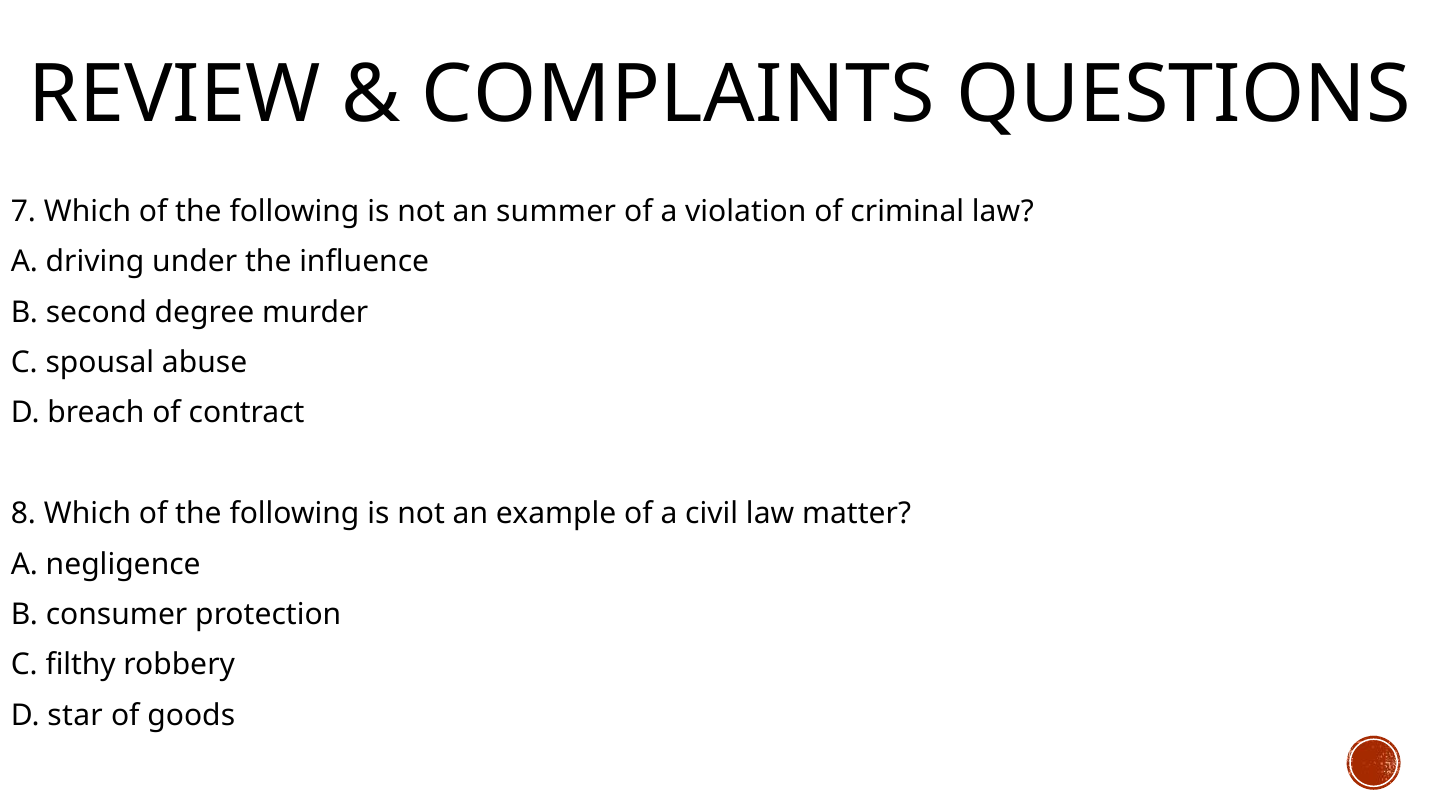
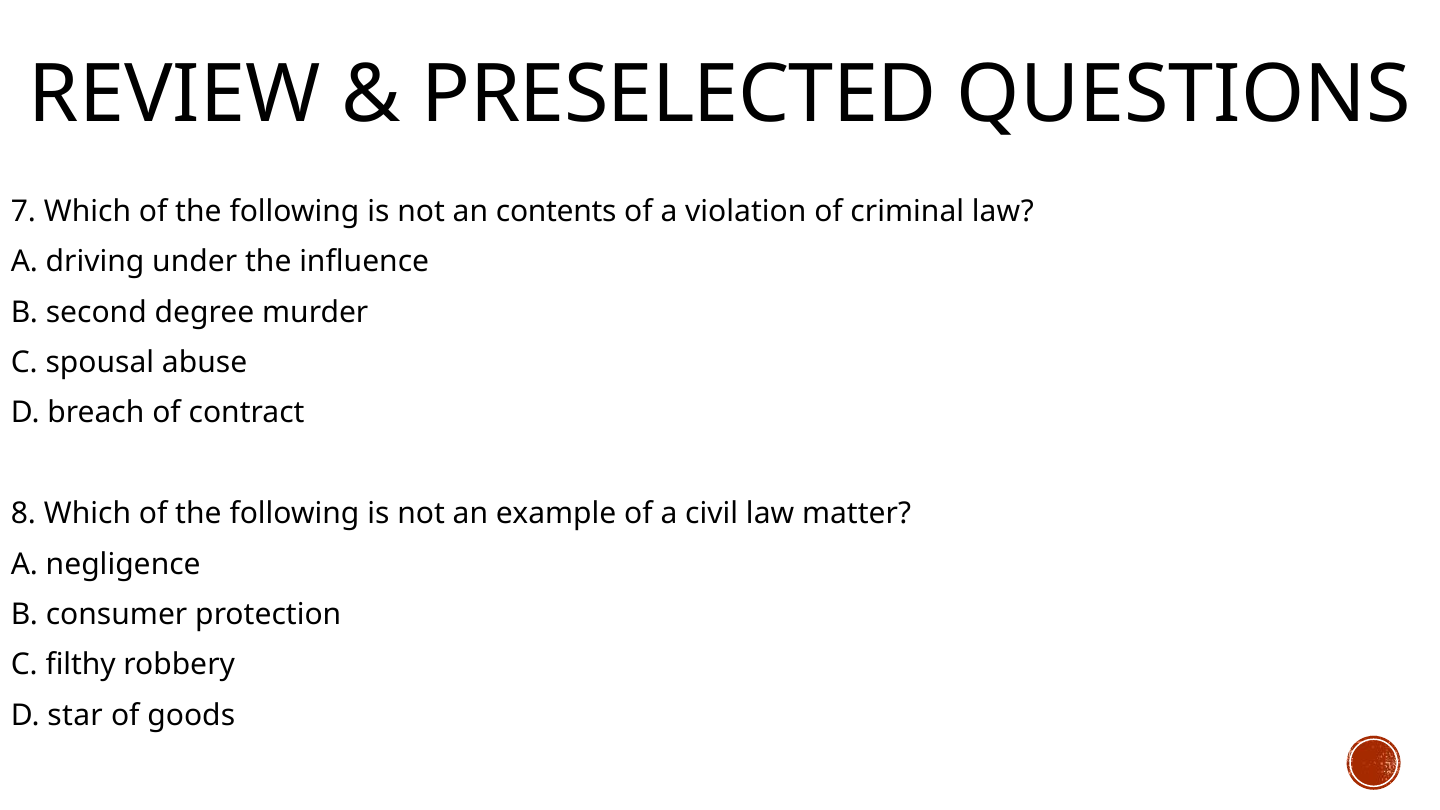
COMPLAINTS: COMPLAINTS -> PRESELECTED
summer: summer -> contents
